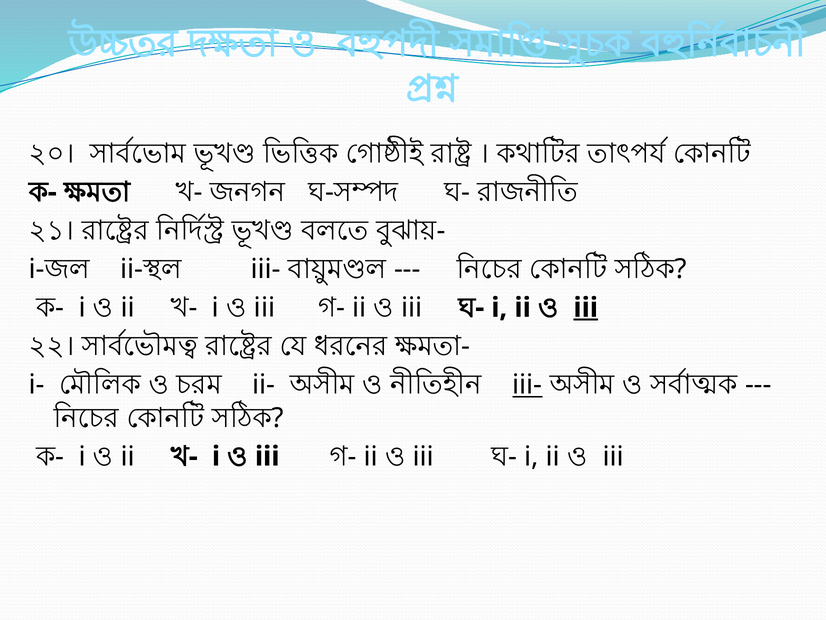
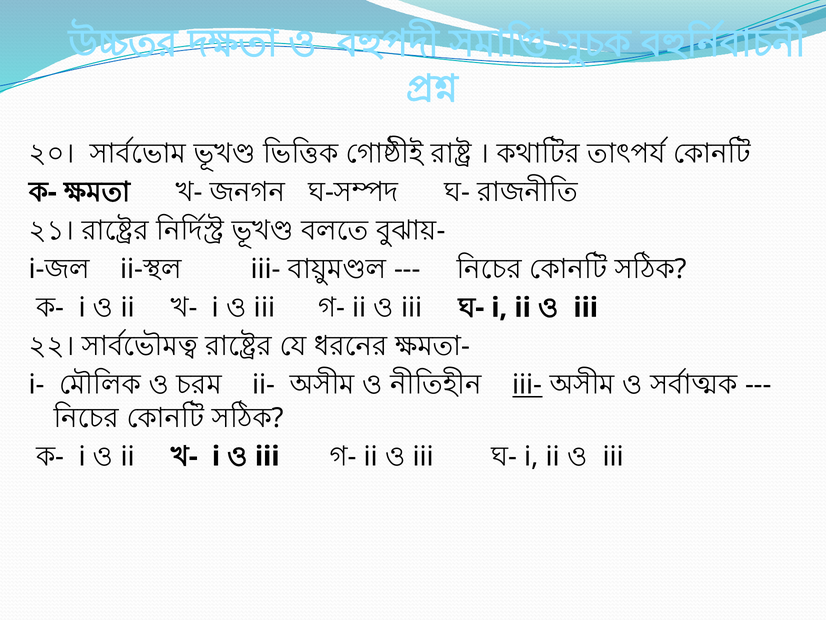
iii at (586, 307) underline: present -> none
